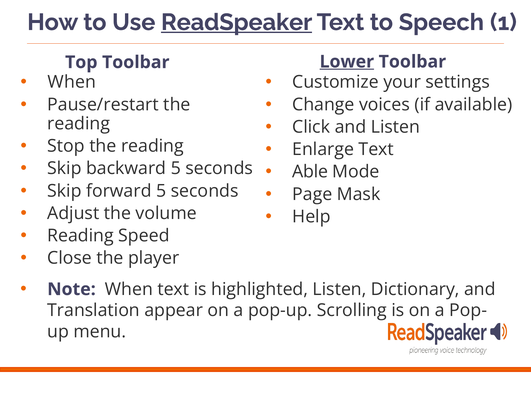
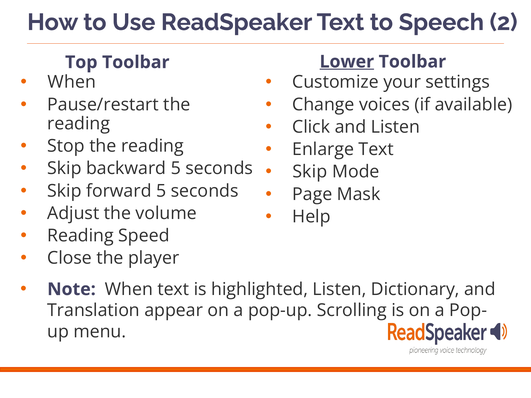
ReadSpeaker underline: present -> none
1: 1 -> 2
Able at (310, 172): Able -> Skip
